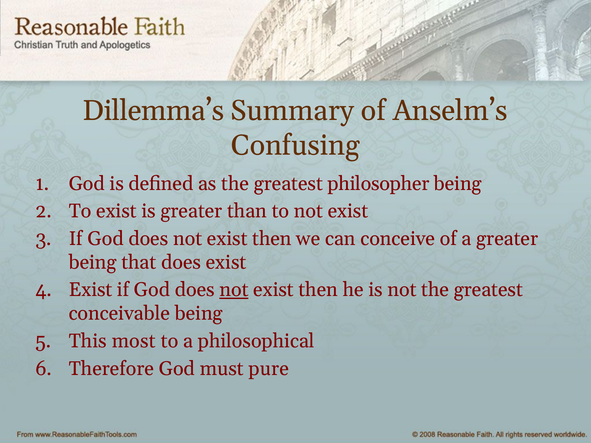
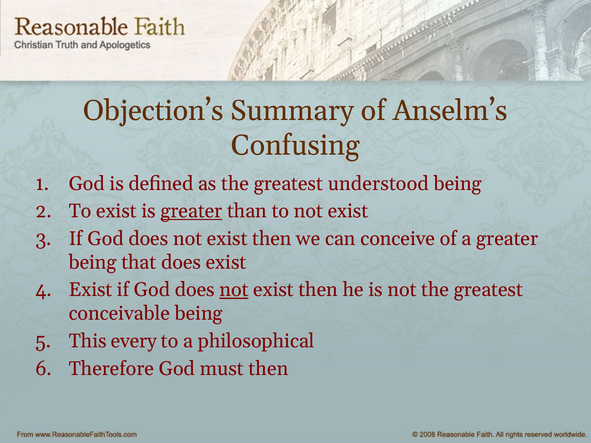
Dillemma’s: Dillemma’s -> Objection’s
philosopher: philosopher -> understood
greater at (191, 211) underline: none -> present
most: most -> every
must pure: pure -> then
